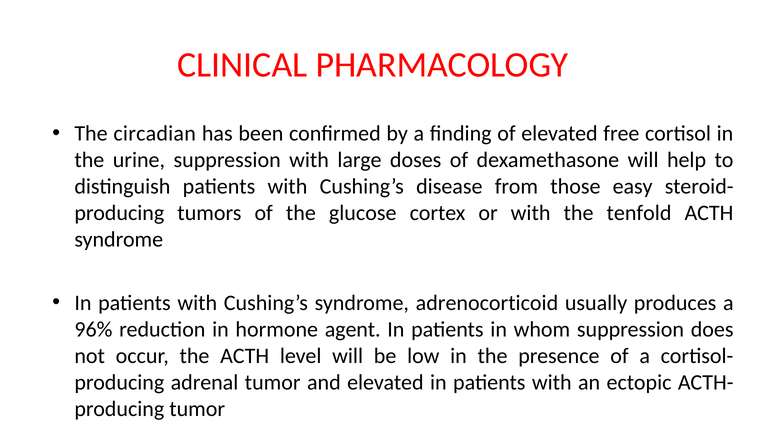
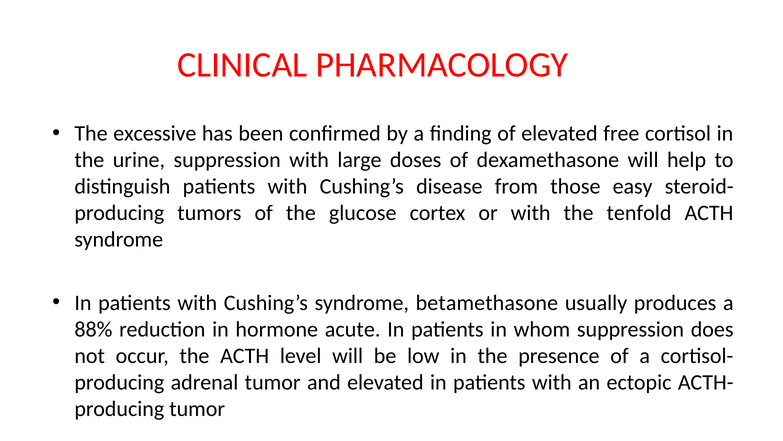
circadian: circadian -> excessive
adrenocorticoid: adrenocorticoid -> betamethasone
96%: 96% -> 88%
agent: agent -> acute
